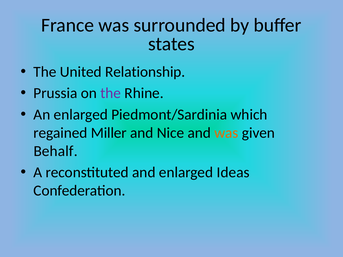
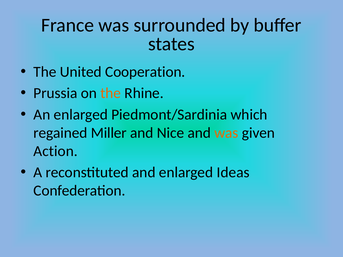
Relationship: Relationship -> Cooperation
the at (111, 93) colour: purple -> orange
Behalf: Behalf -> Action
